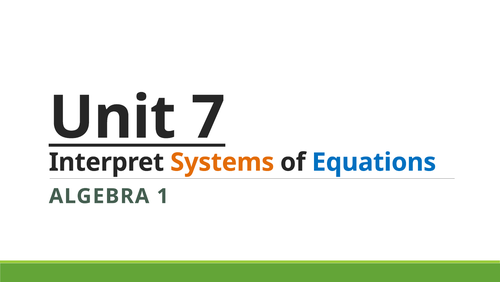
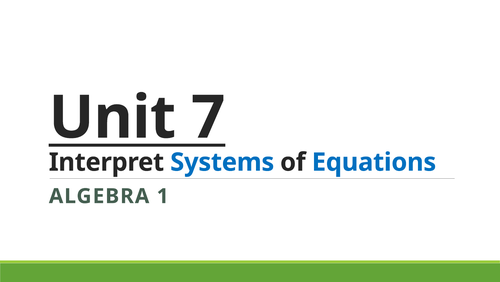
Systems colour: orange -> blue
